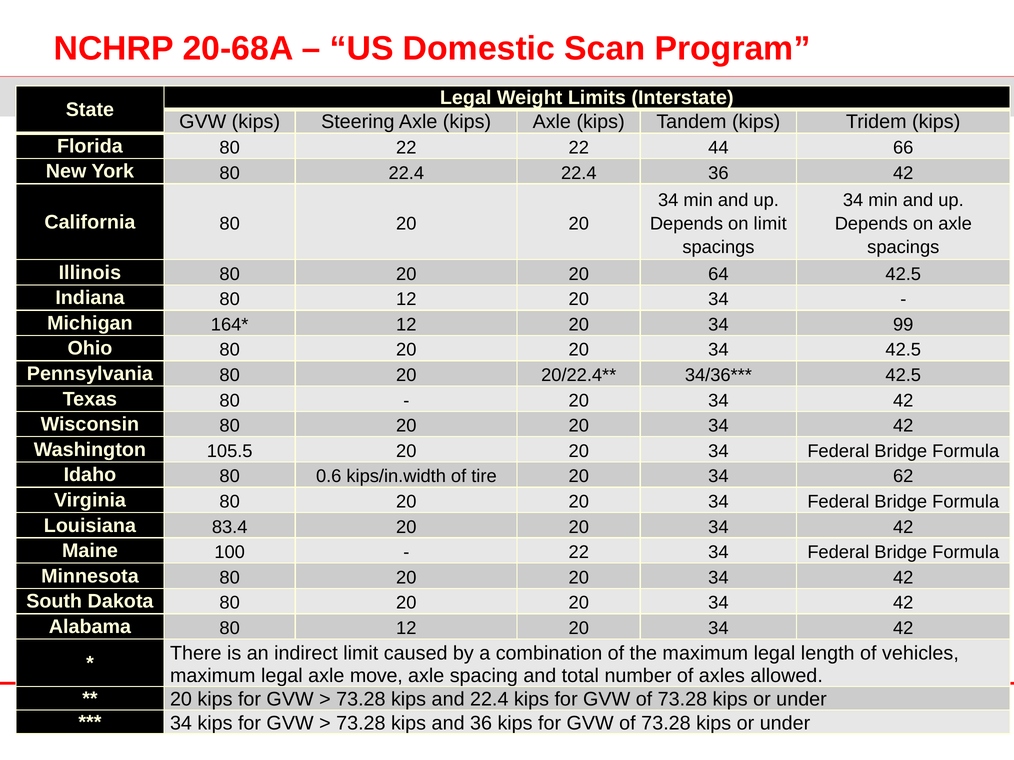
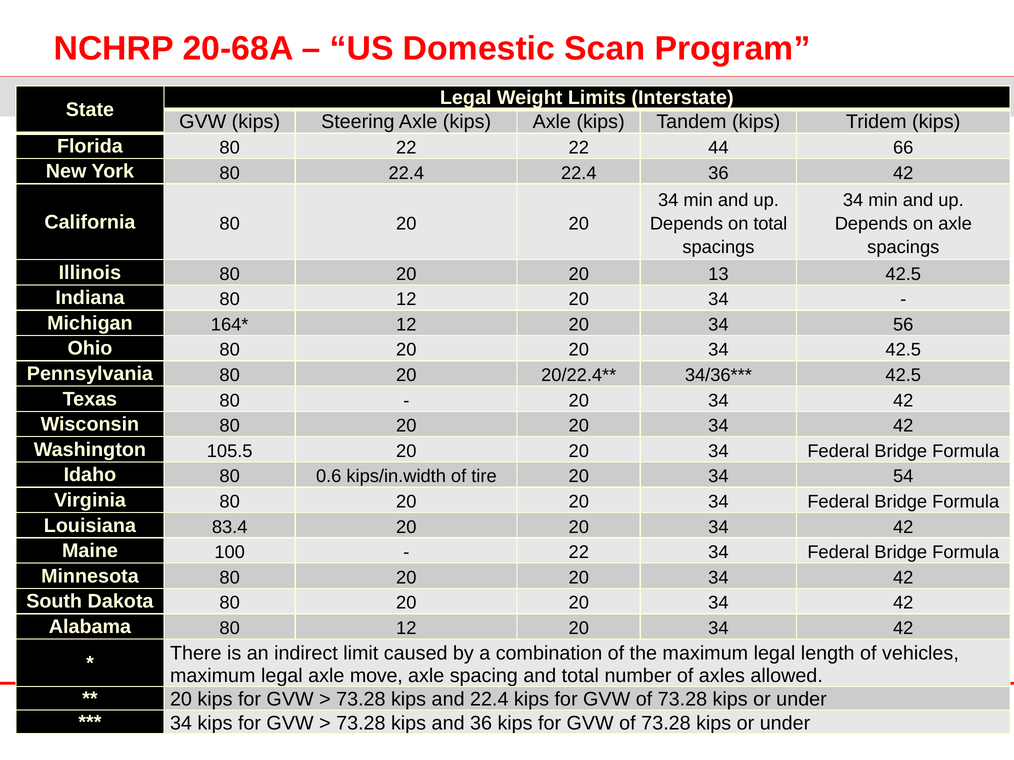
on limit: limit -> total
64: 64 -> 13
99: 99 -> 56
62: 62 -> 54
